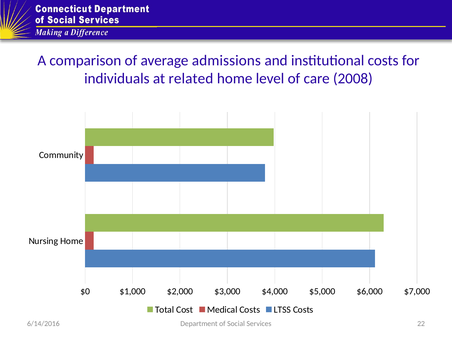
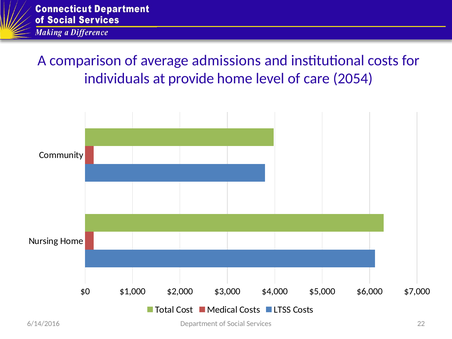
related: related -> provide
2008: 2008 -> 2054
